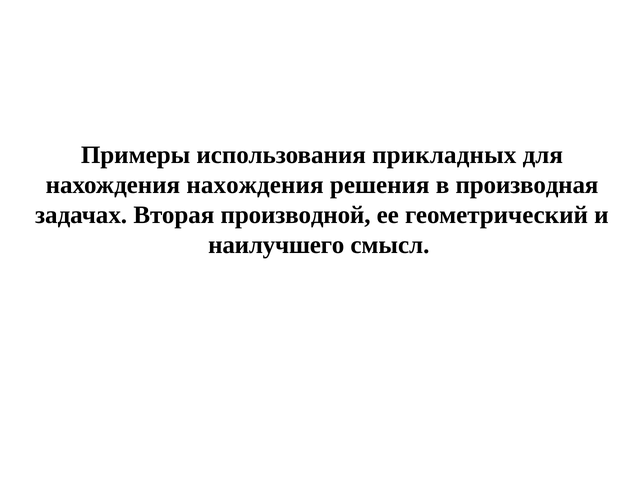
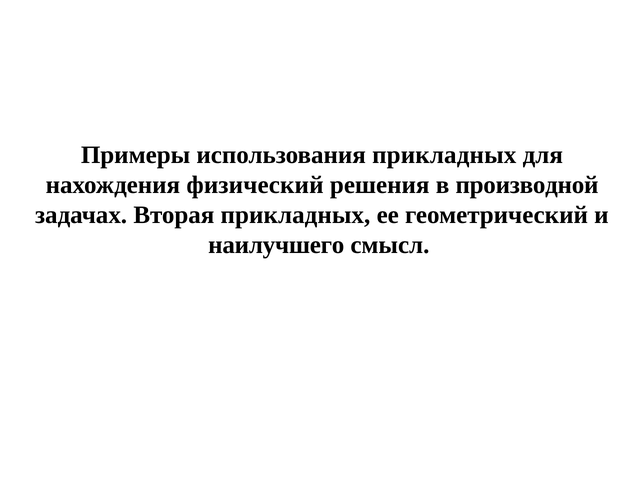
нахождения нахождения: нахождения -> физический
производная: производная -> производной
Вторая производной: производной -> прикладных
